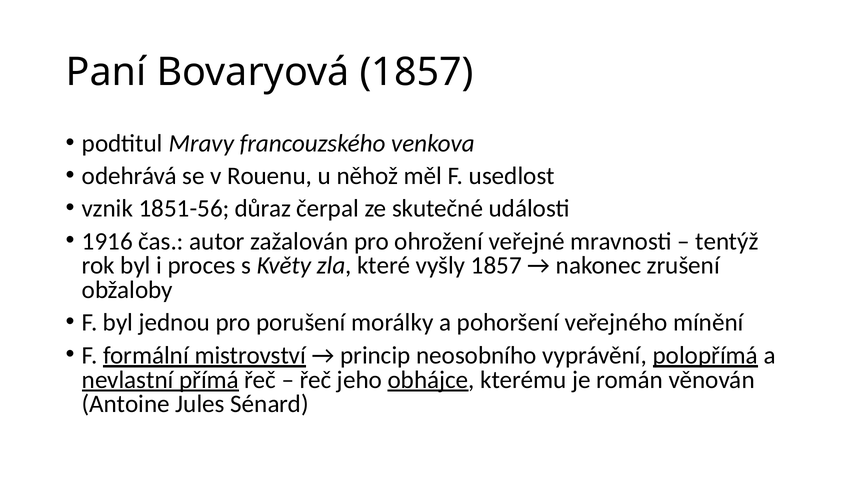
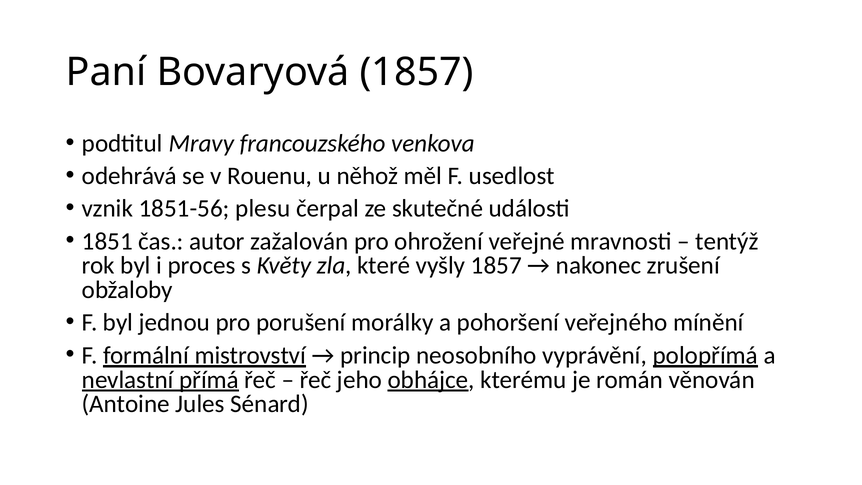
důraz: důraz -> plesu
1916: 1916 -> 1851
